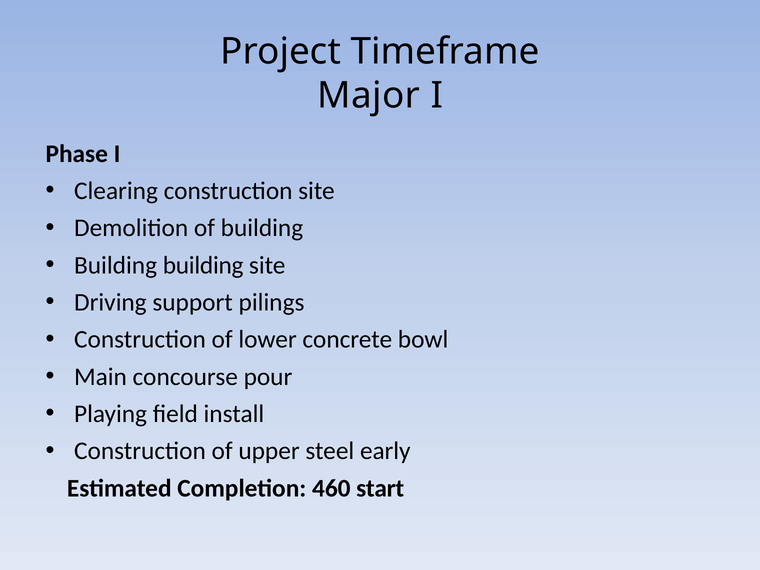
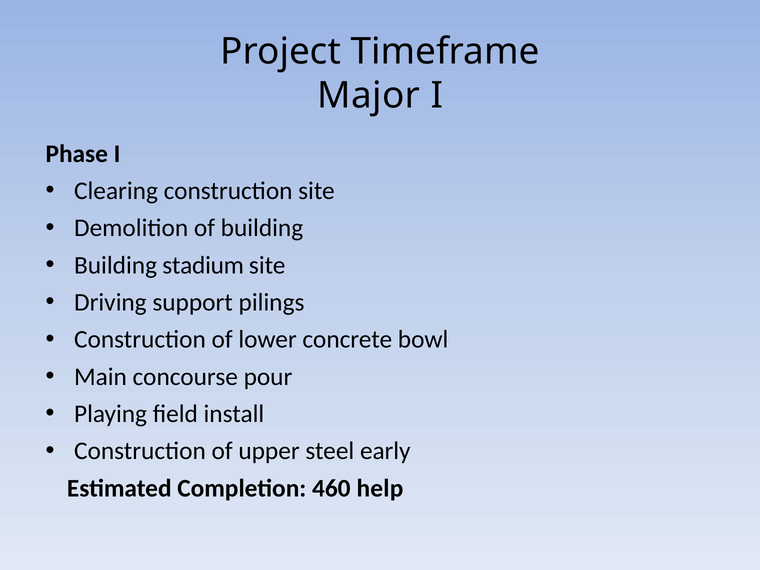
Building building: building -> stadium
start: start -> help
